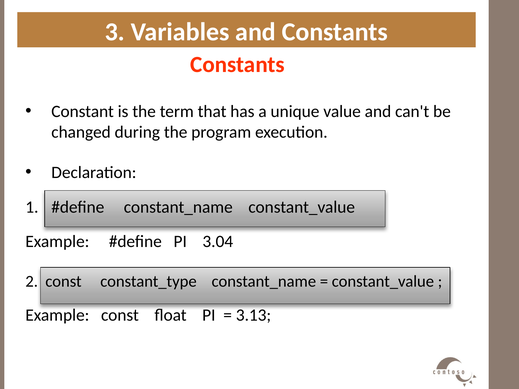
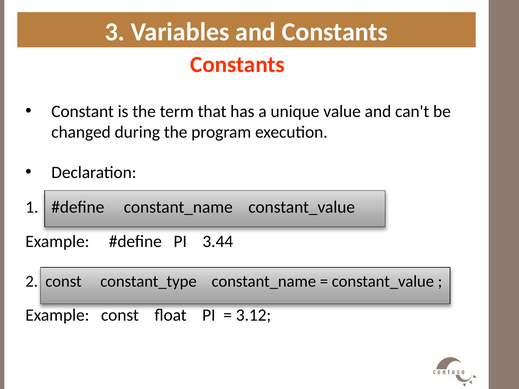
3.04: 3.04 -> 3.44
3.13: 3.13 -> 3.12
